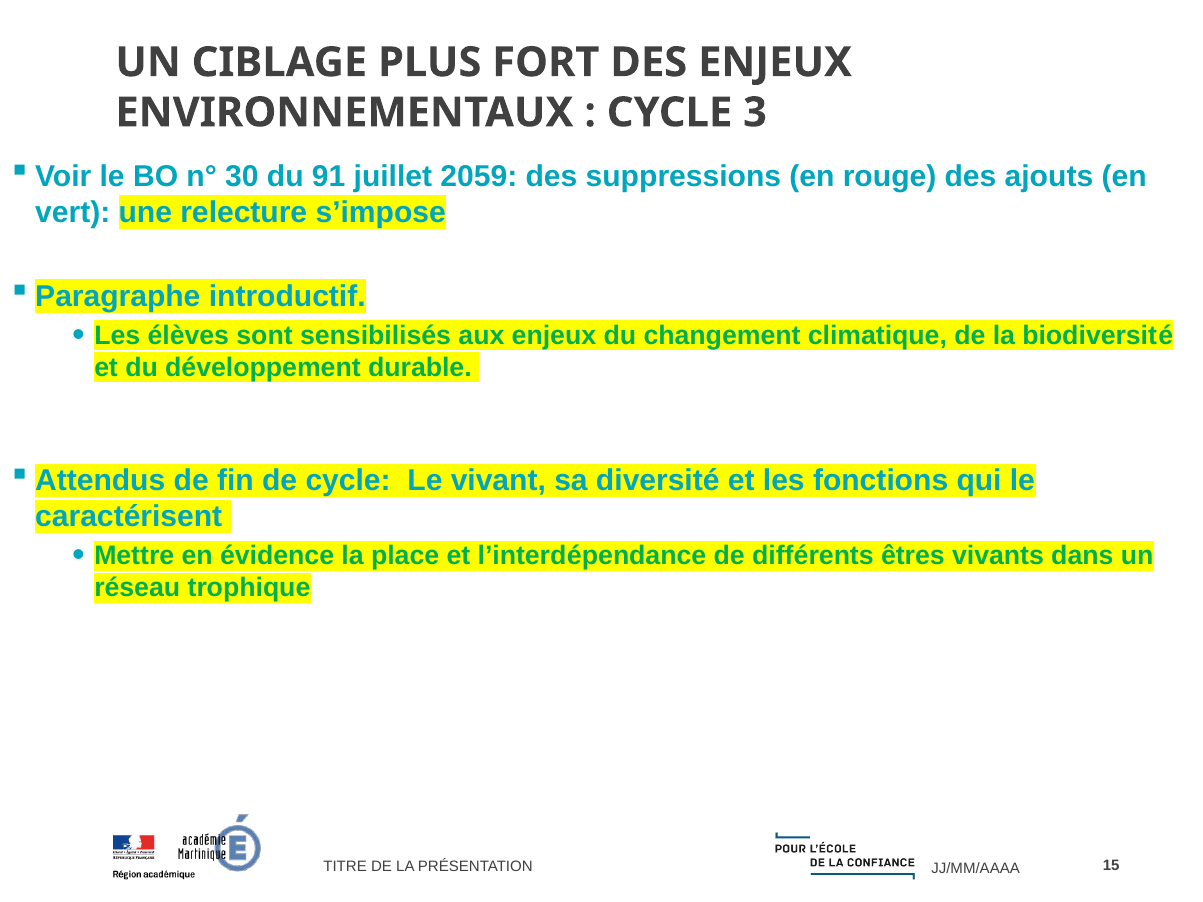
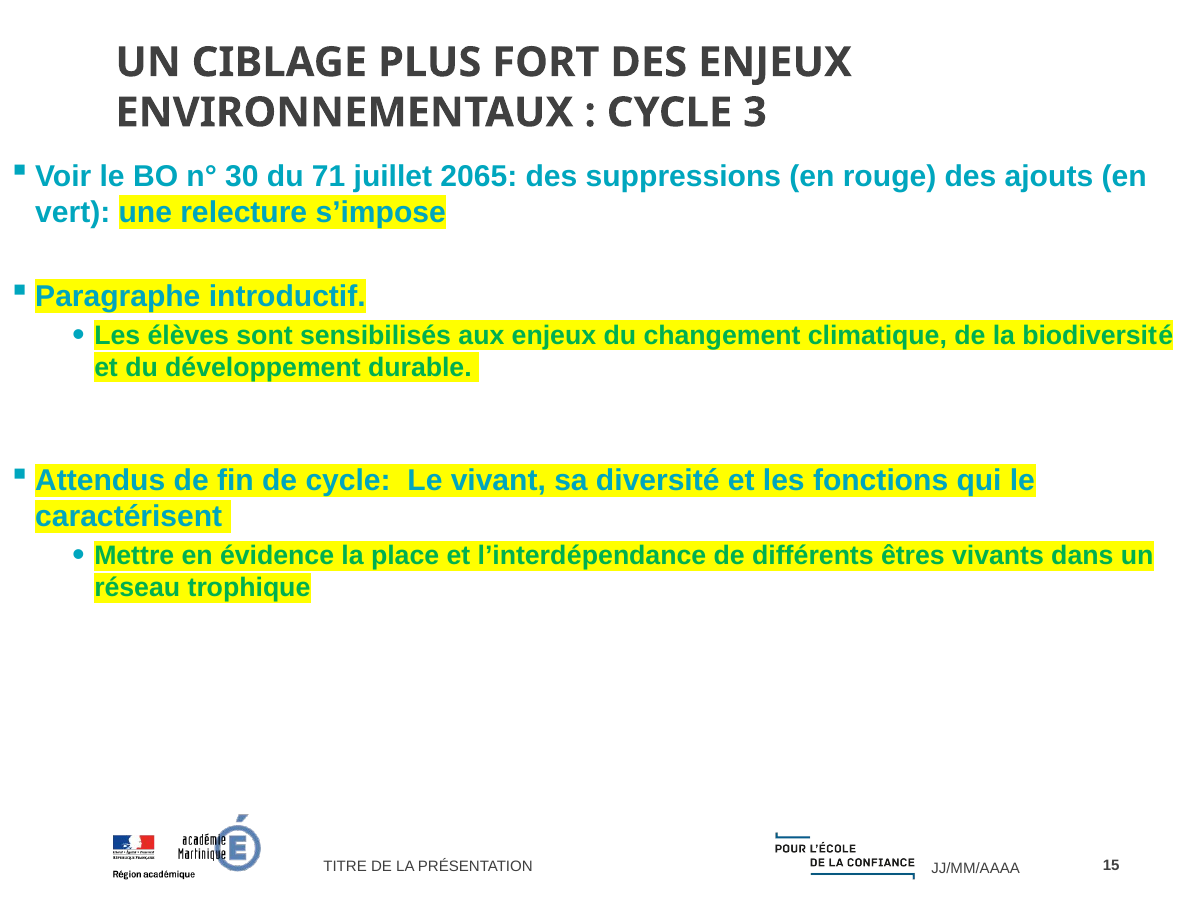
91: 91 -> 71
2059: 2059 -> 2065
